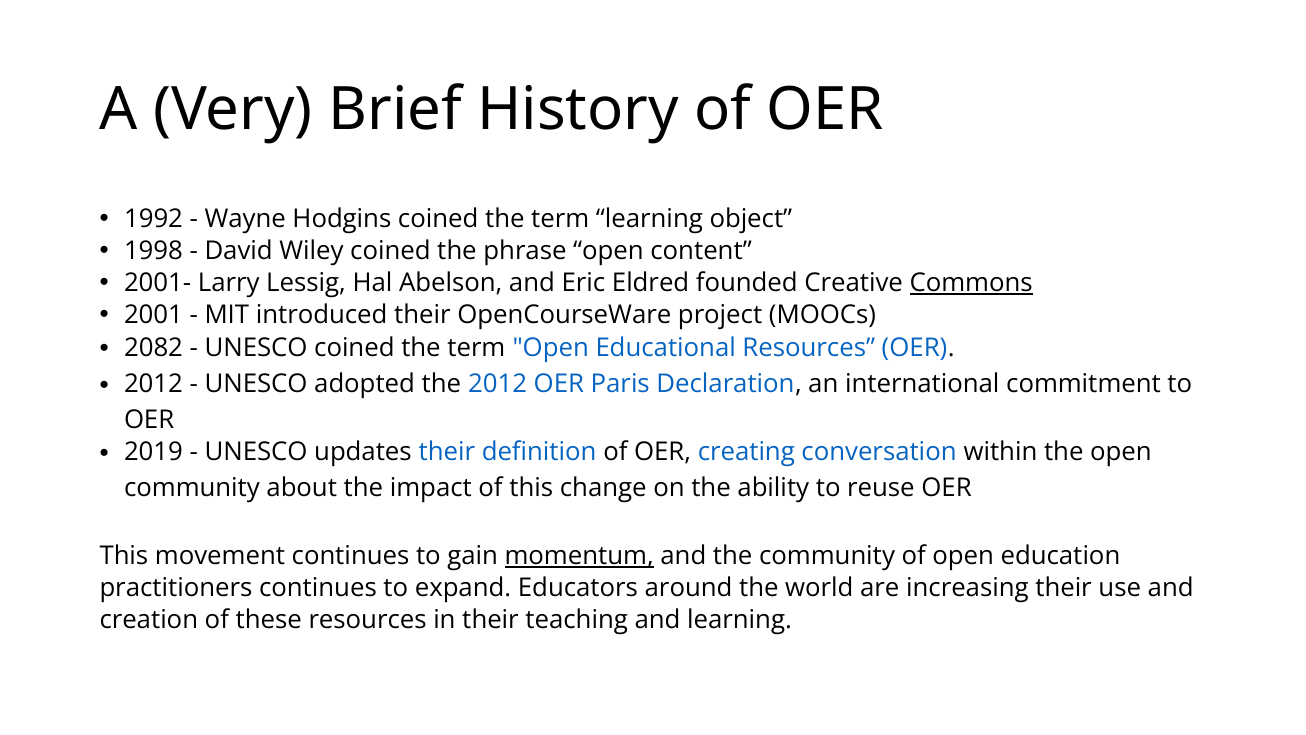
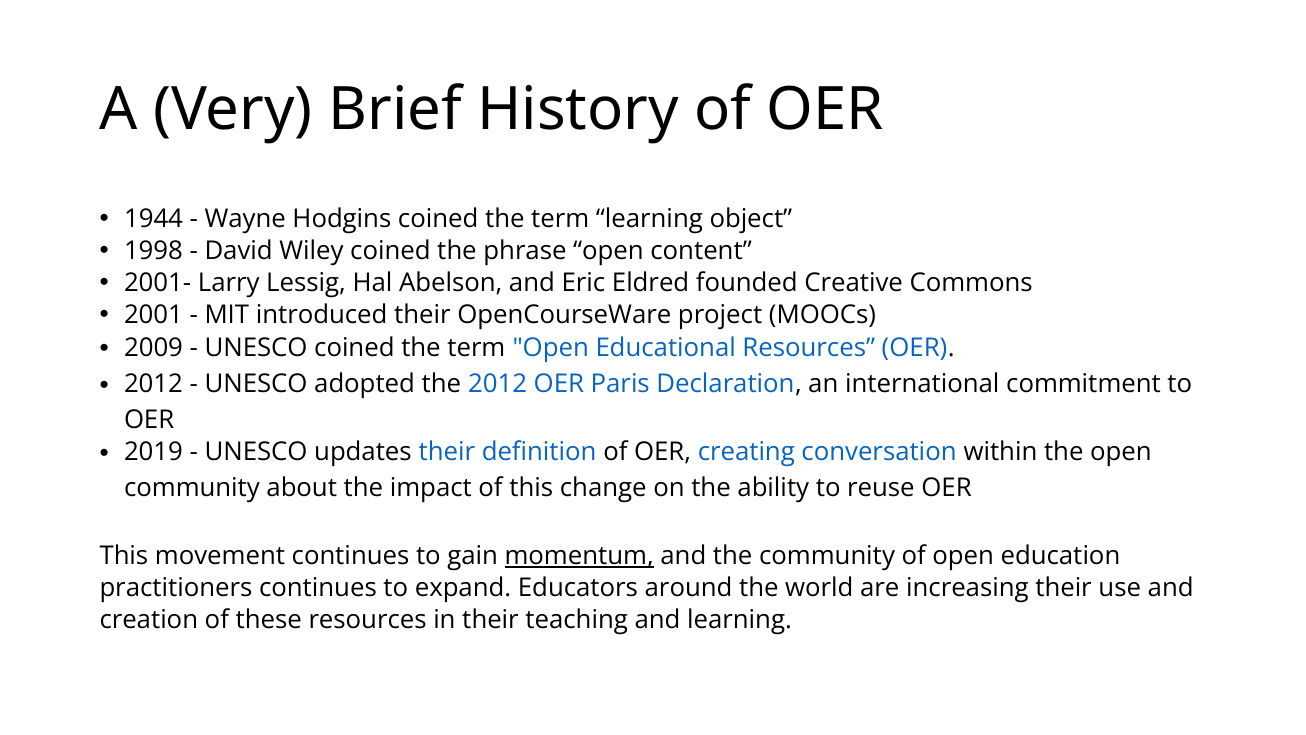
1992: 1992 -> 1944
Commons underline: present -> none
2082: 2082 -> 2009
